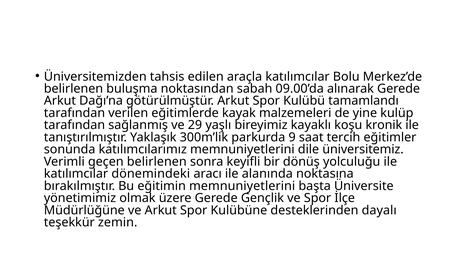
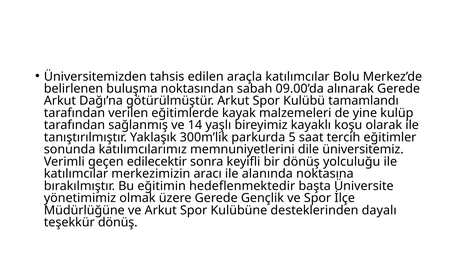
29: 29 -> 14
kronik: kronik -> olarak
9: 9 -> 5
geçen belirlenen: belirlenen -> edilecektir
dönemindeki: dönemindeki -> merkezimizin
eğitimin memnuniyetlerini: memnuniyetlerini -> hedeflenmektedir
teşekkür zemin: zemin -> dönüş
